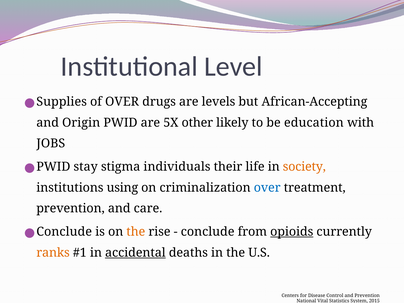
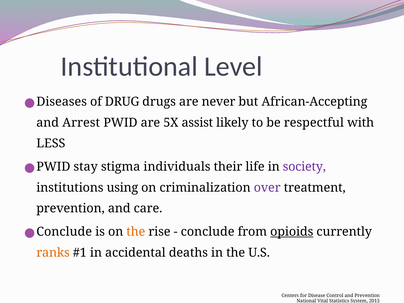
Supplies: Supplies -> Diseases
of OVER: OVER -> DRUG
levels: levels -> never
Origin: Origin -> Arrest
other: other -> assist
education: education -> respectful
JOBS: JOBS -> LESS
society colour: orange -> purple
over at (267, 188) colour: blue -> purple
accidental underline: present -> none
